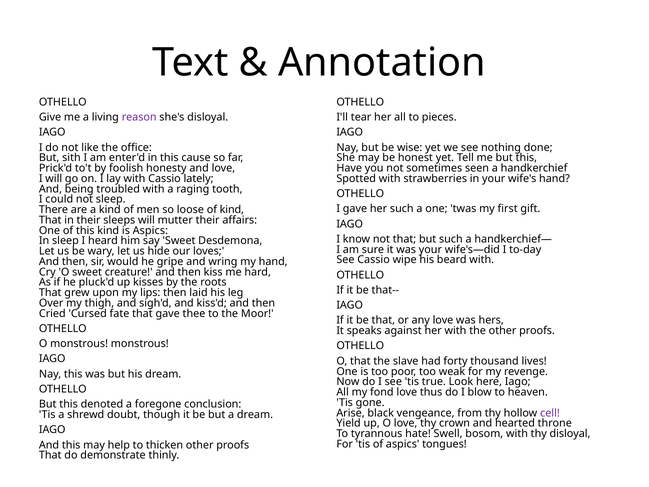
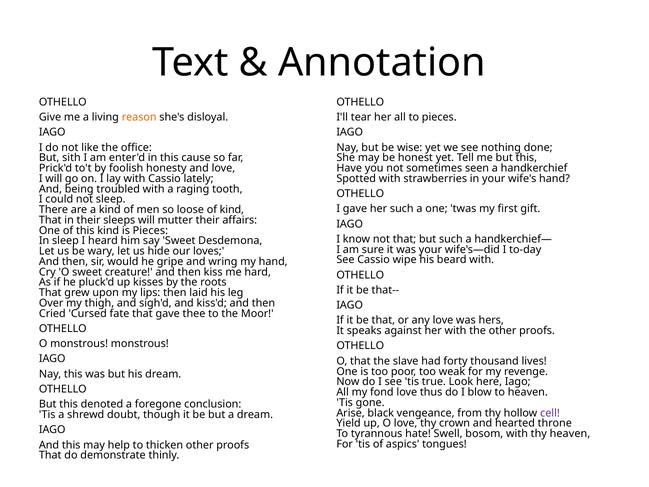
reason colour: purple -> orange
is Aspics: Aspics -> Pieces
thy disloyal: disloyal -> heaven
